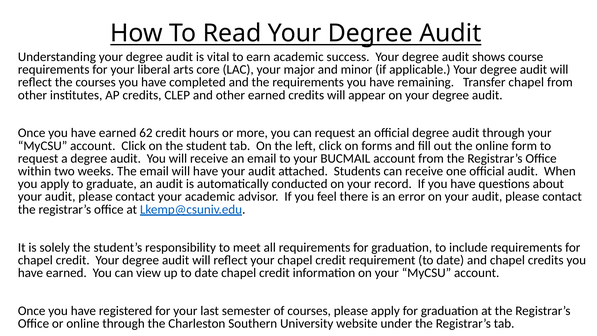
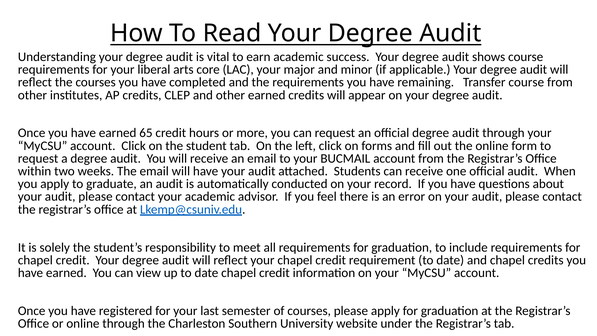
Transfer chapel: chapel -> course
62: 62 -> 65
